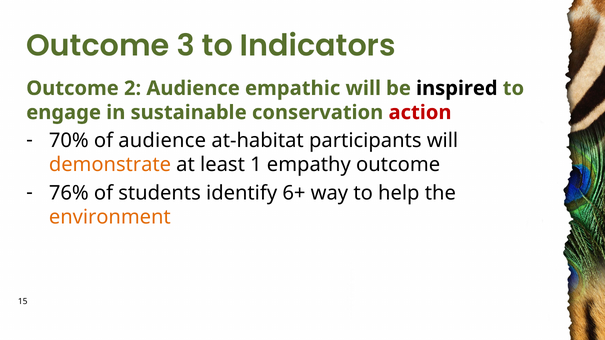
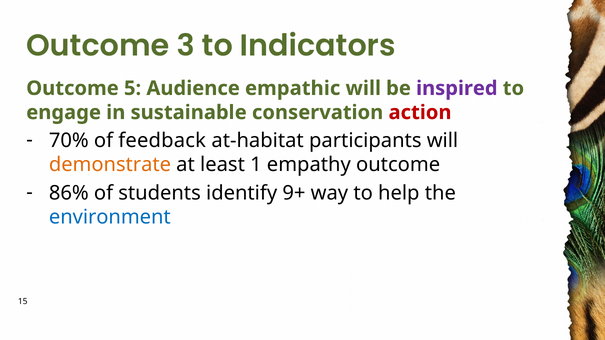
2: 2 -> 5
inspired colour: black -> purple
of audience: audience -> feedback
76%: 76% -> 86%
6+: 6+ -> 9+
environment colour: orange -> blue
